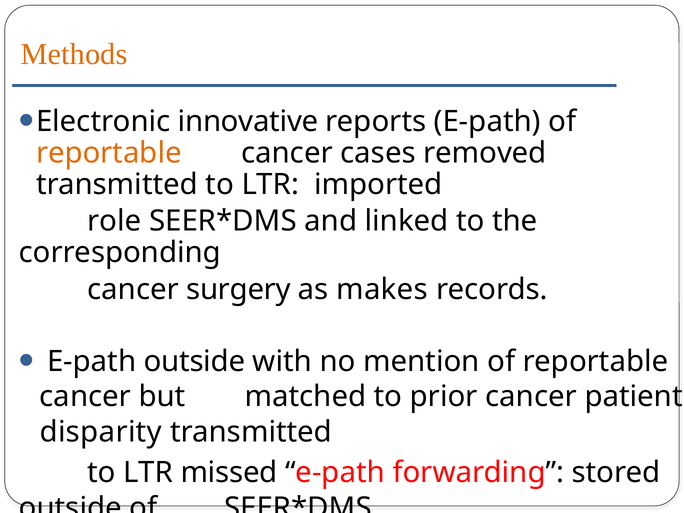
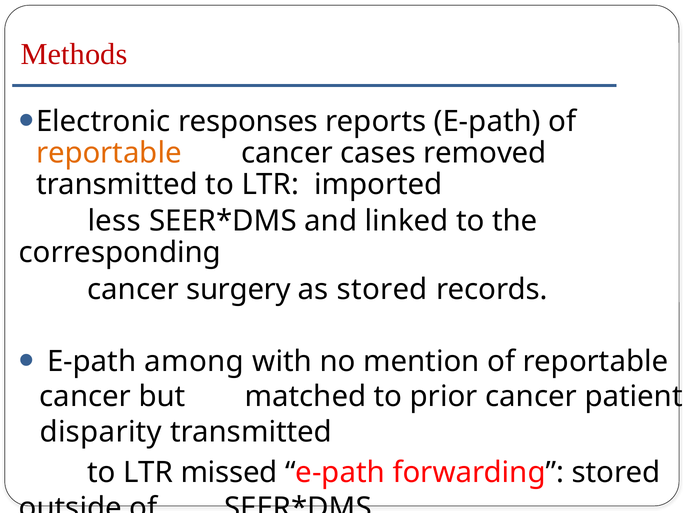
Methods colour: orange -> red
innovative: innovative -> responses
role: role -> less
as makes: makes -> stored
E-path outside: outside -> among
